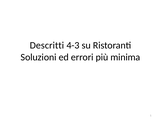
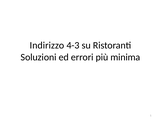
Descritti: Descritti -> Indirizzo
